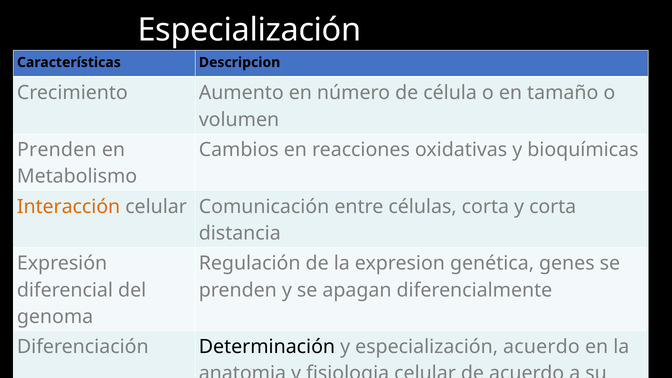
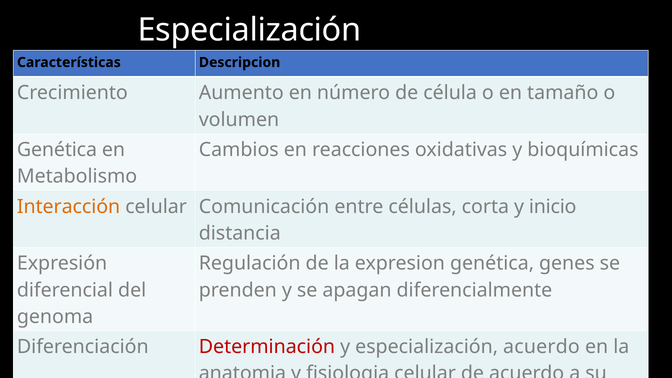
Prenden at (57, 150): Prenden -> Genética
y corta: corta -> inicio
Determinación colour: black -> red
